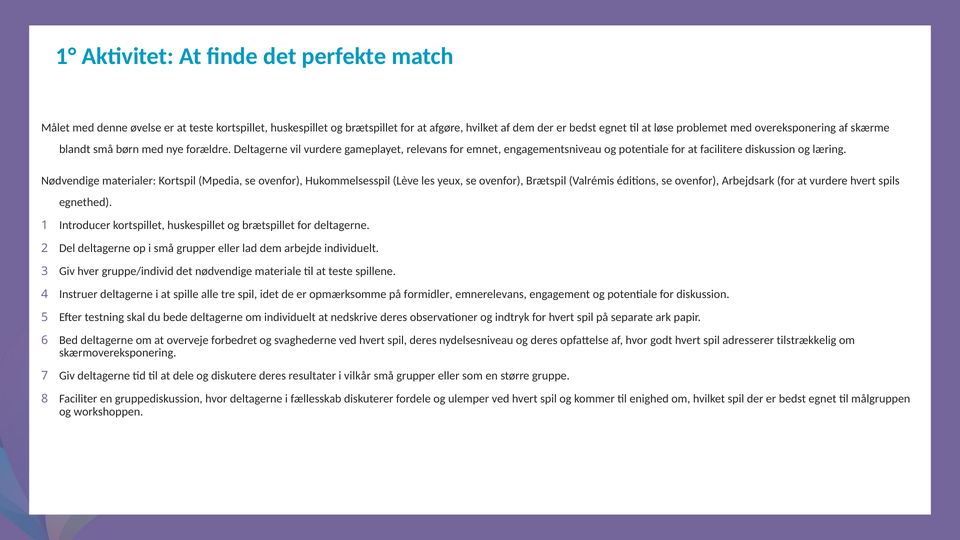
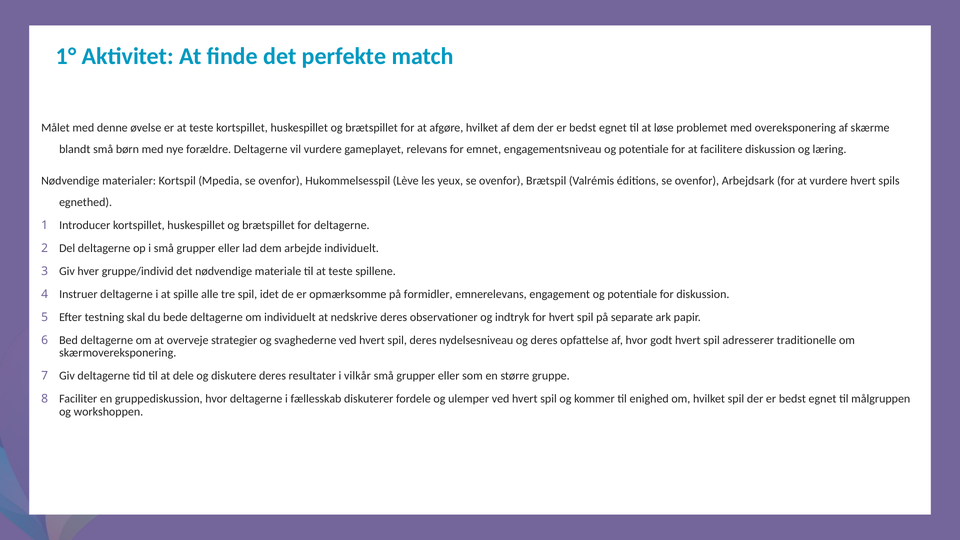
forbedret: forbedret -> strategier
tilstrækkelig: tilstrækkelig -> traditionelle
